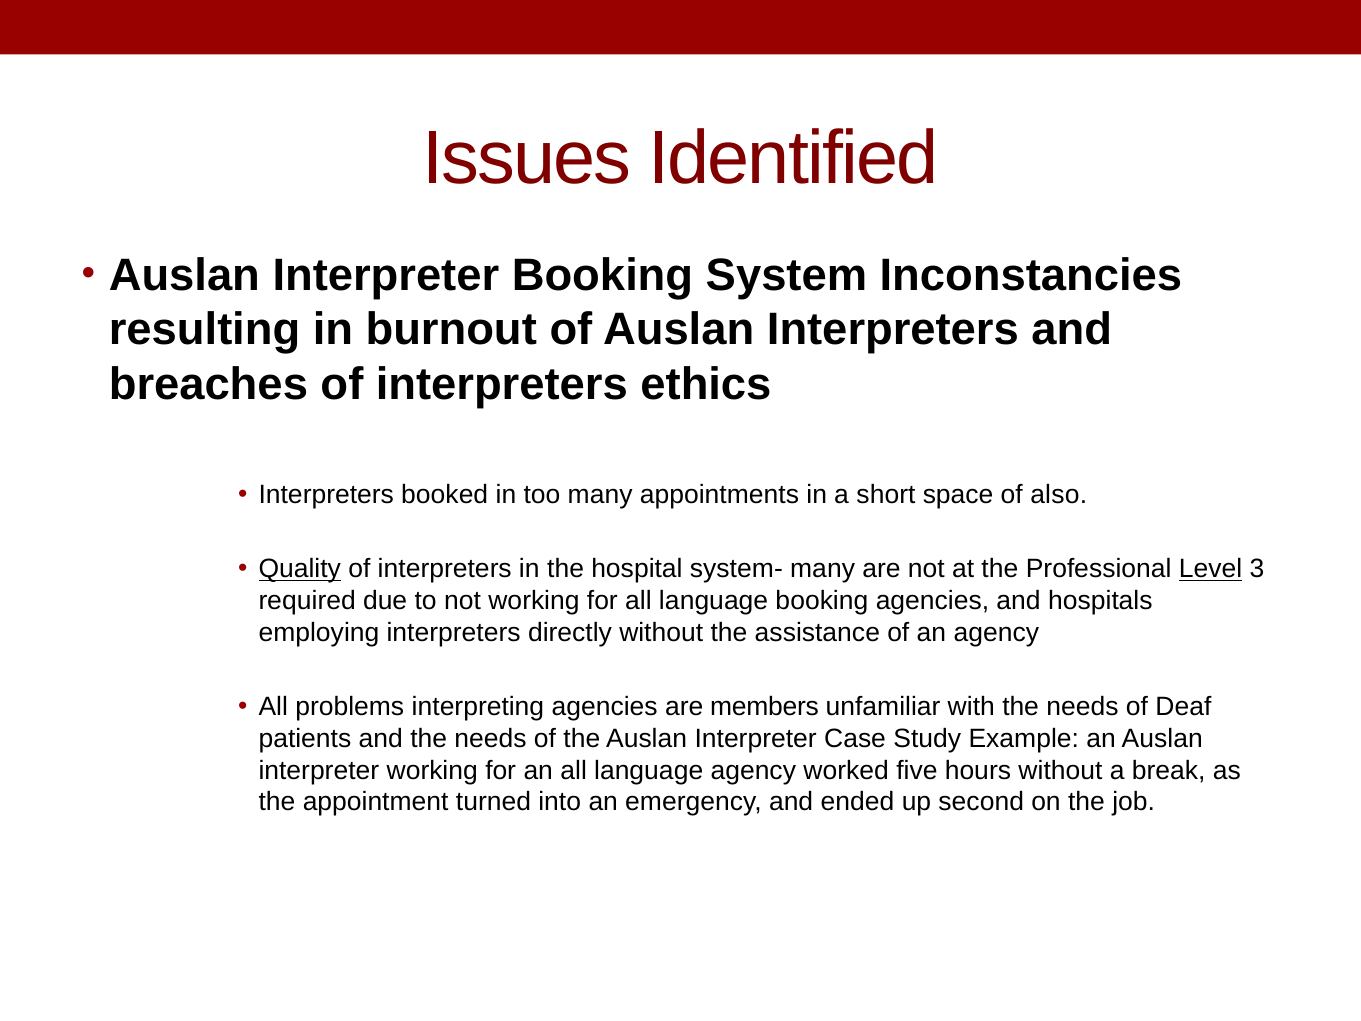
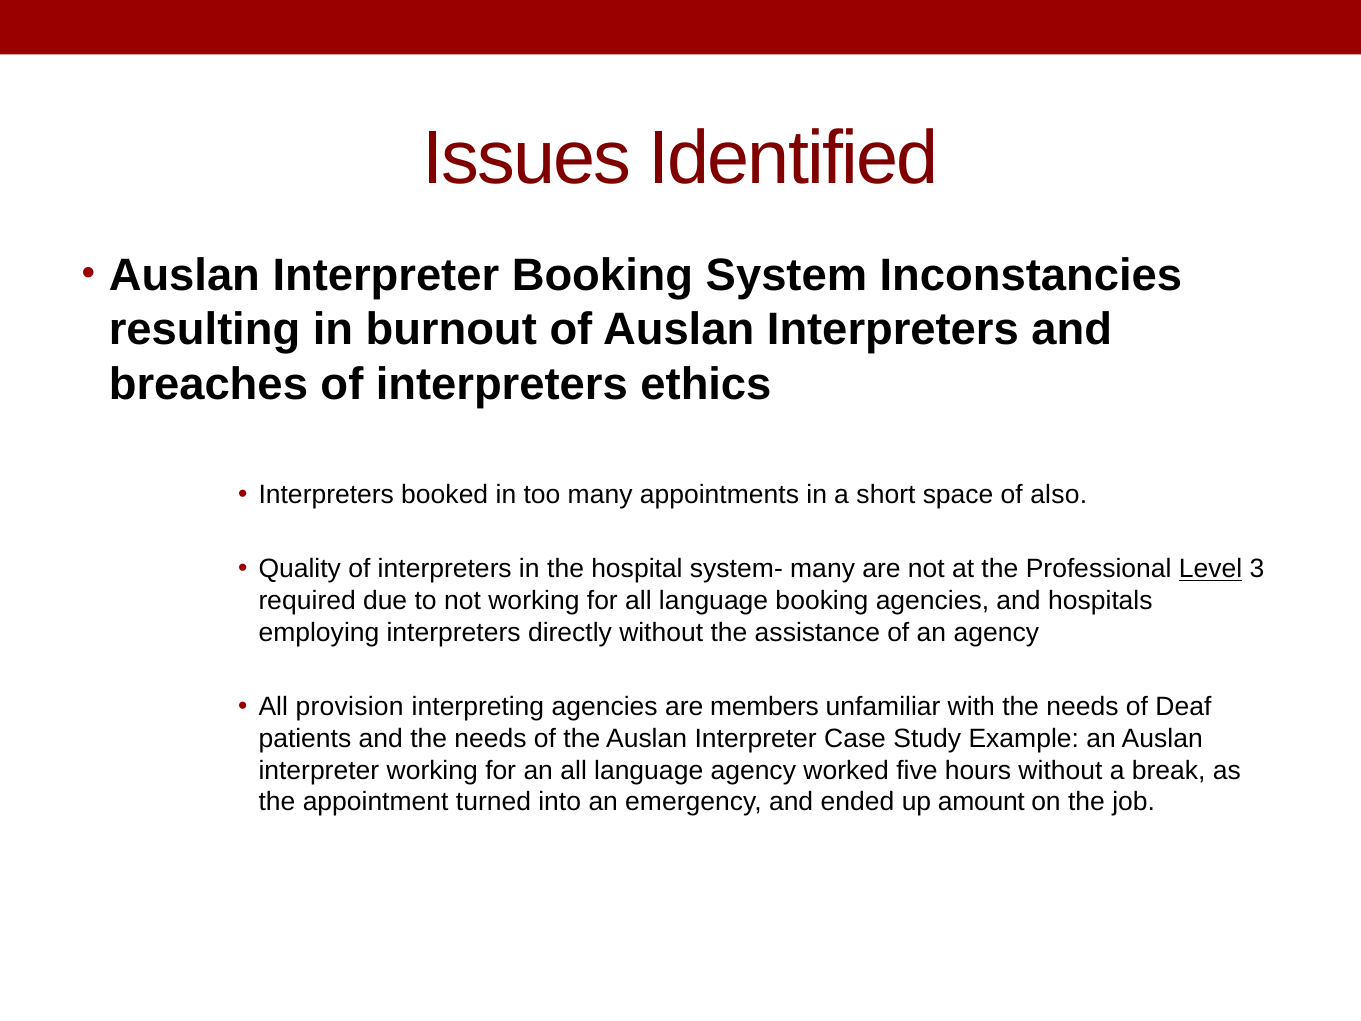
Quality underline: present -> none
problems: problems -> provision
second: second -> amount
